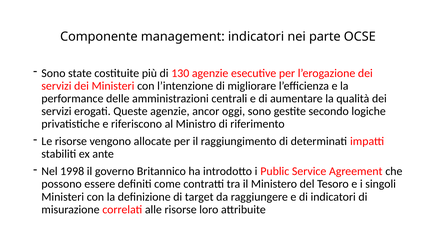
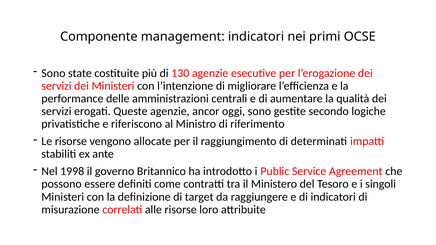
parte: parte -> primi
